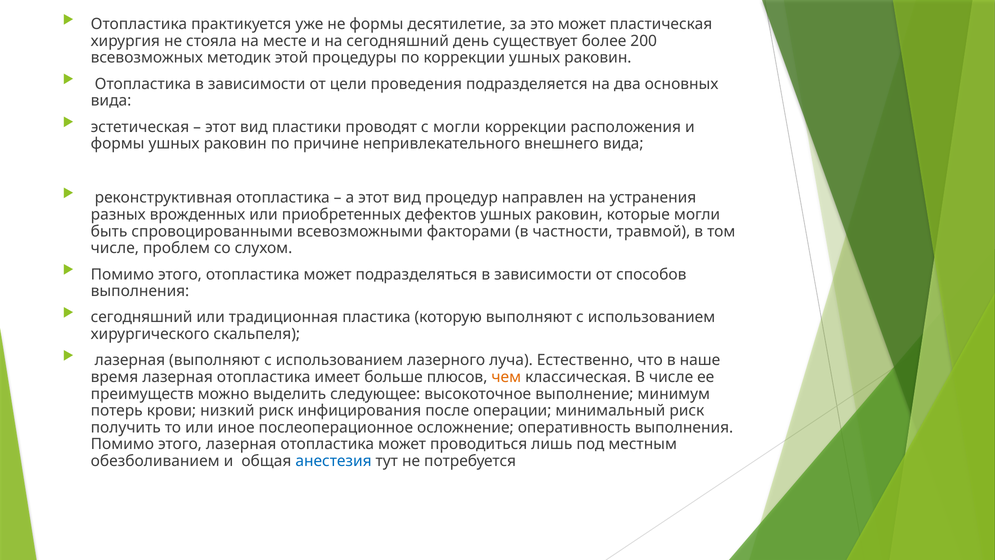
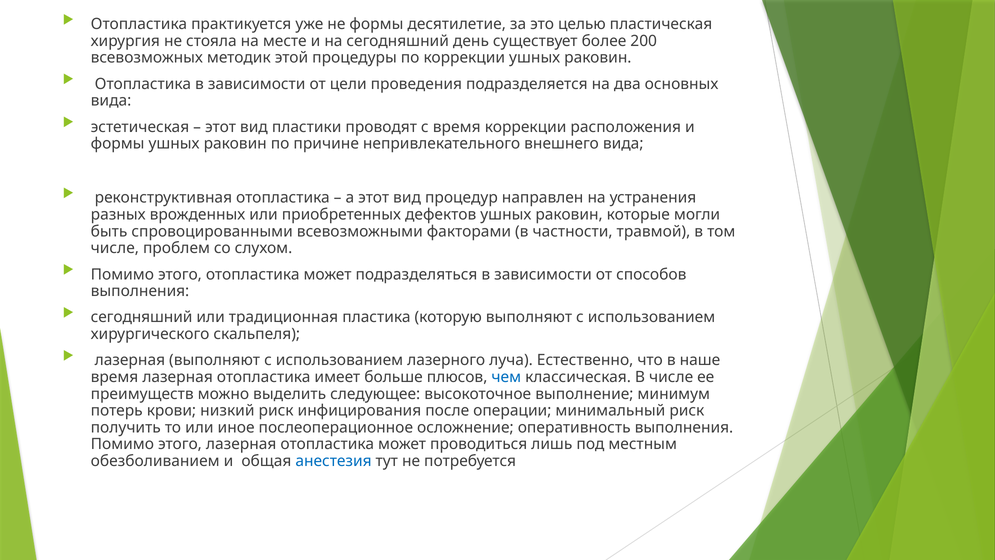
это может: может -> целью
с могли: могли -> время
чем colour: orange -> blue
